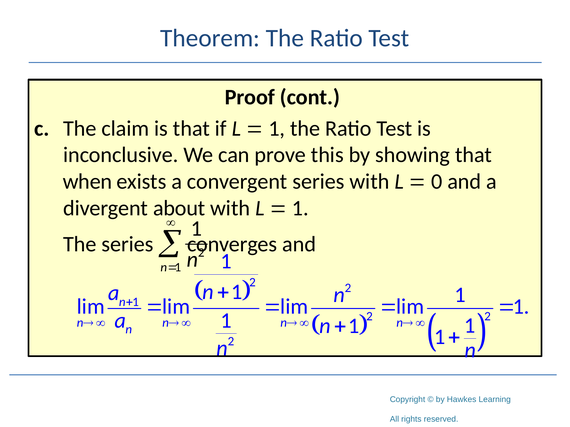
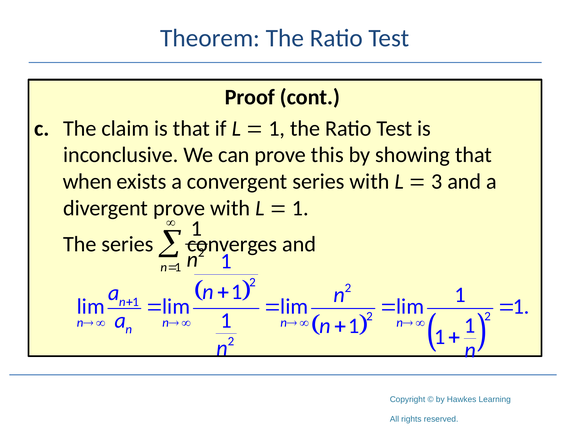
0: 0 -> 3
divergent about: about -> prove
